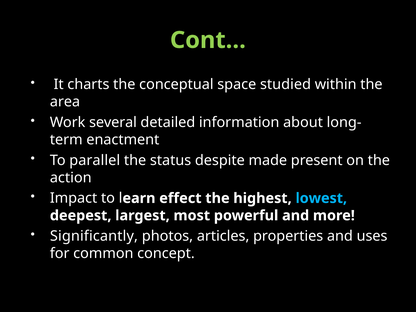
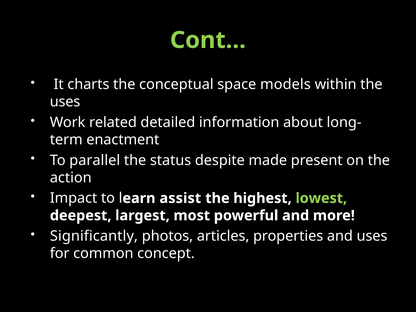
studied: studied -> models
area at (65, 102): area -> uses
several: several -> related
effect: effect -> assist
lowest colour: light blue -> light green
